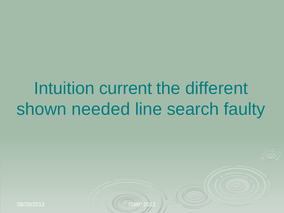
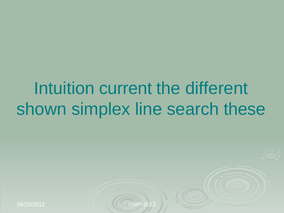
needed: needed -> simplex
faulty: faulty -> these
